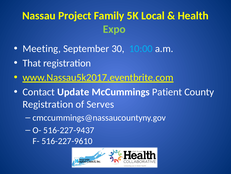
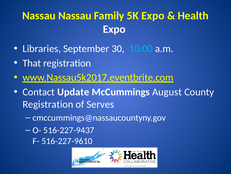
Nassau Project: Project -> Nassau
5K Local: Local -> Expo
Expo at (114, 29) colour: light green -> white
Meeting: Meeting -> Libraries
Patient: Patient -> August
